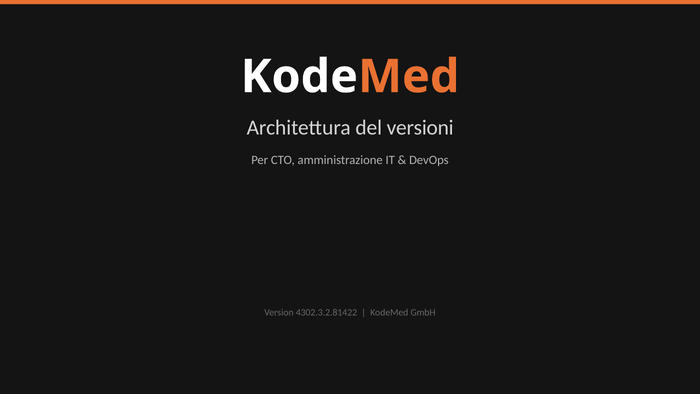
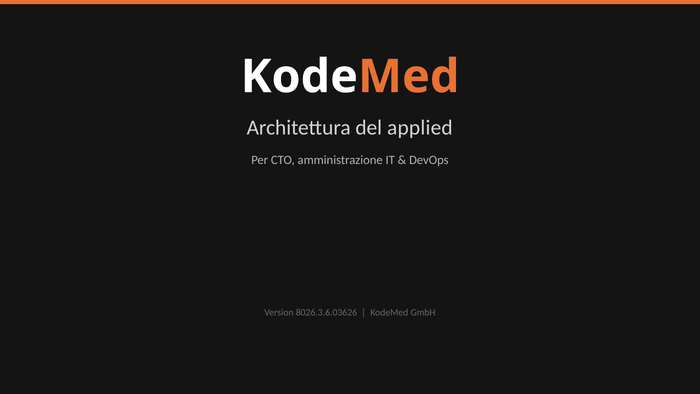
versioni: versioni -> applied
4302.3.2.81422: 4302.3.2.81422 -> 8026.3.6.03626
